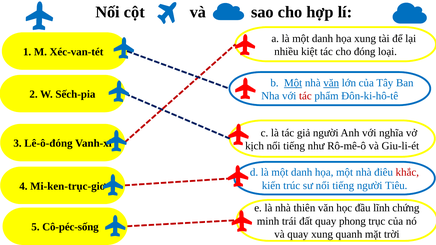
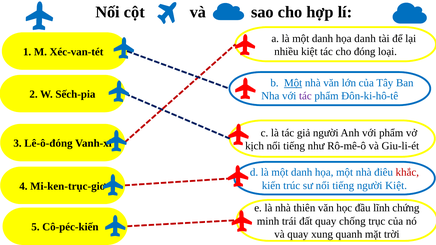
họa xung: xung -> danh
văn at (331, 83) underline: present -> none
tác at (305, 96) colour: red -> purple
với nghĩa: nghĩa -> phẩm
người Tiêu: Tiêu -> Kiệt
phong: phong -> chống
Cô-péc-sống: Cô-péc-sống -> Cô-péc-kiến
